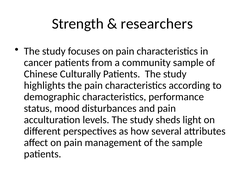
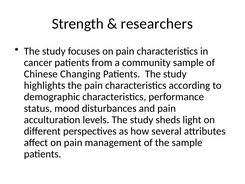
Culturally: Culturally -> Changing
